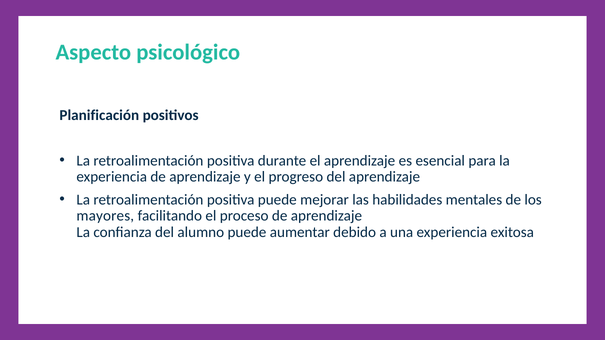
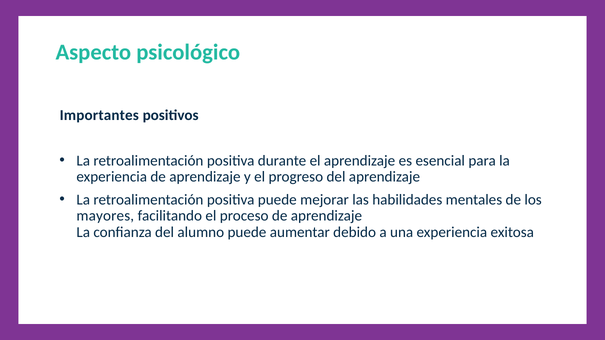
Planificación: Planificación -> Importantes
